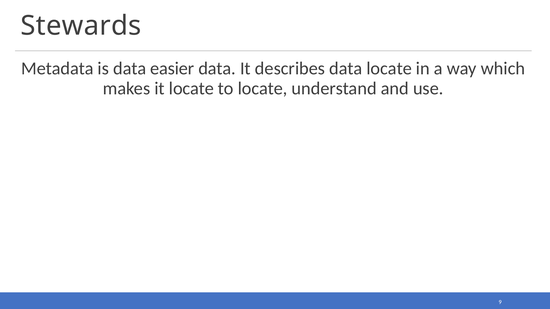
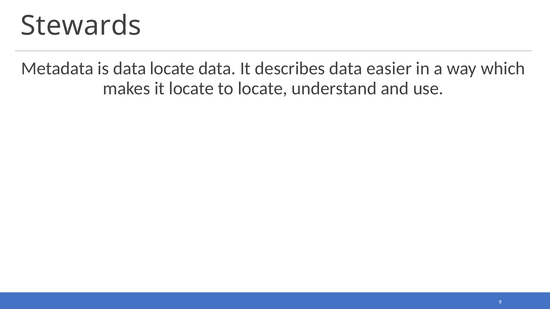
data easier: easier -> locate
data locate: locate -> easier
